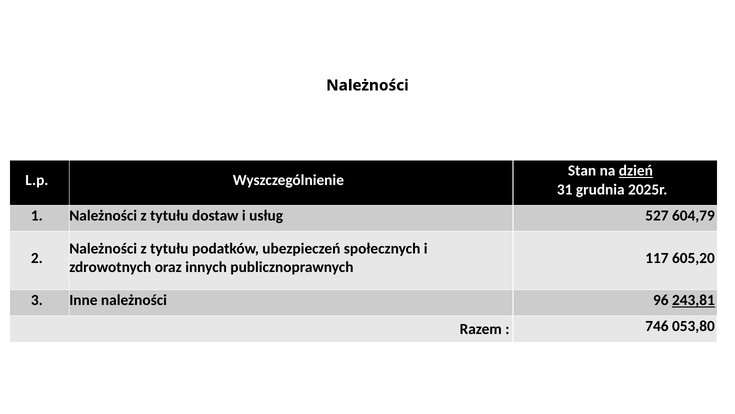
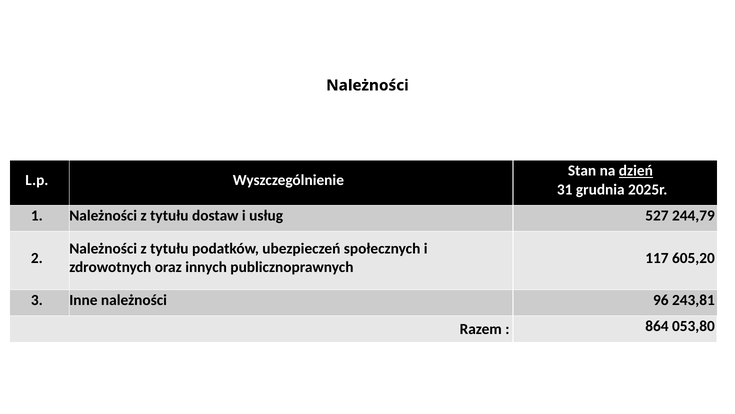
604,79: 604,79 -> 244,79
243,81 underline: present -> none
746: 746 -> 864
